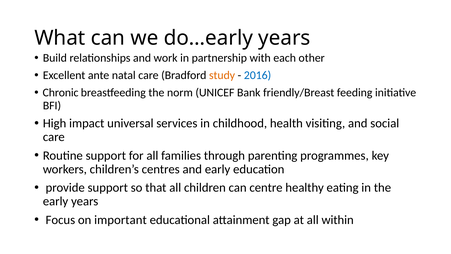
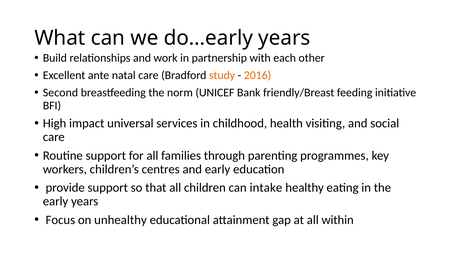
2016 colour: blue -> orange
Chronic: Chronic -> Second
centre: centre -> intake
important: important -> unhealthy
